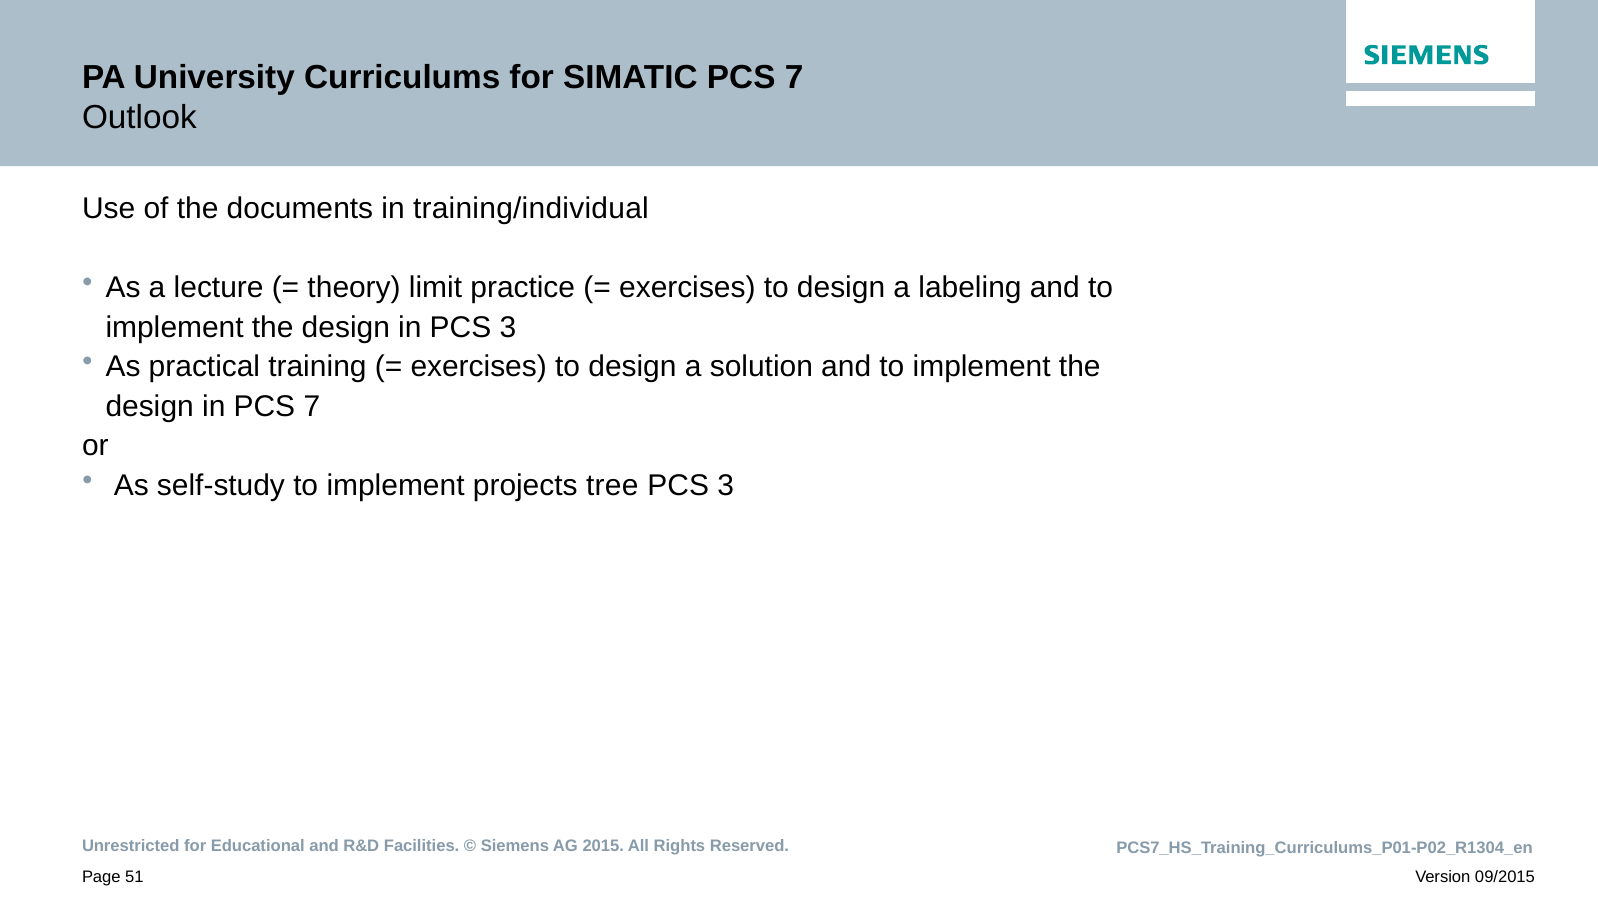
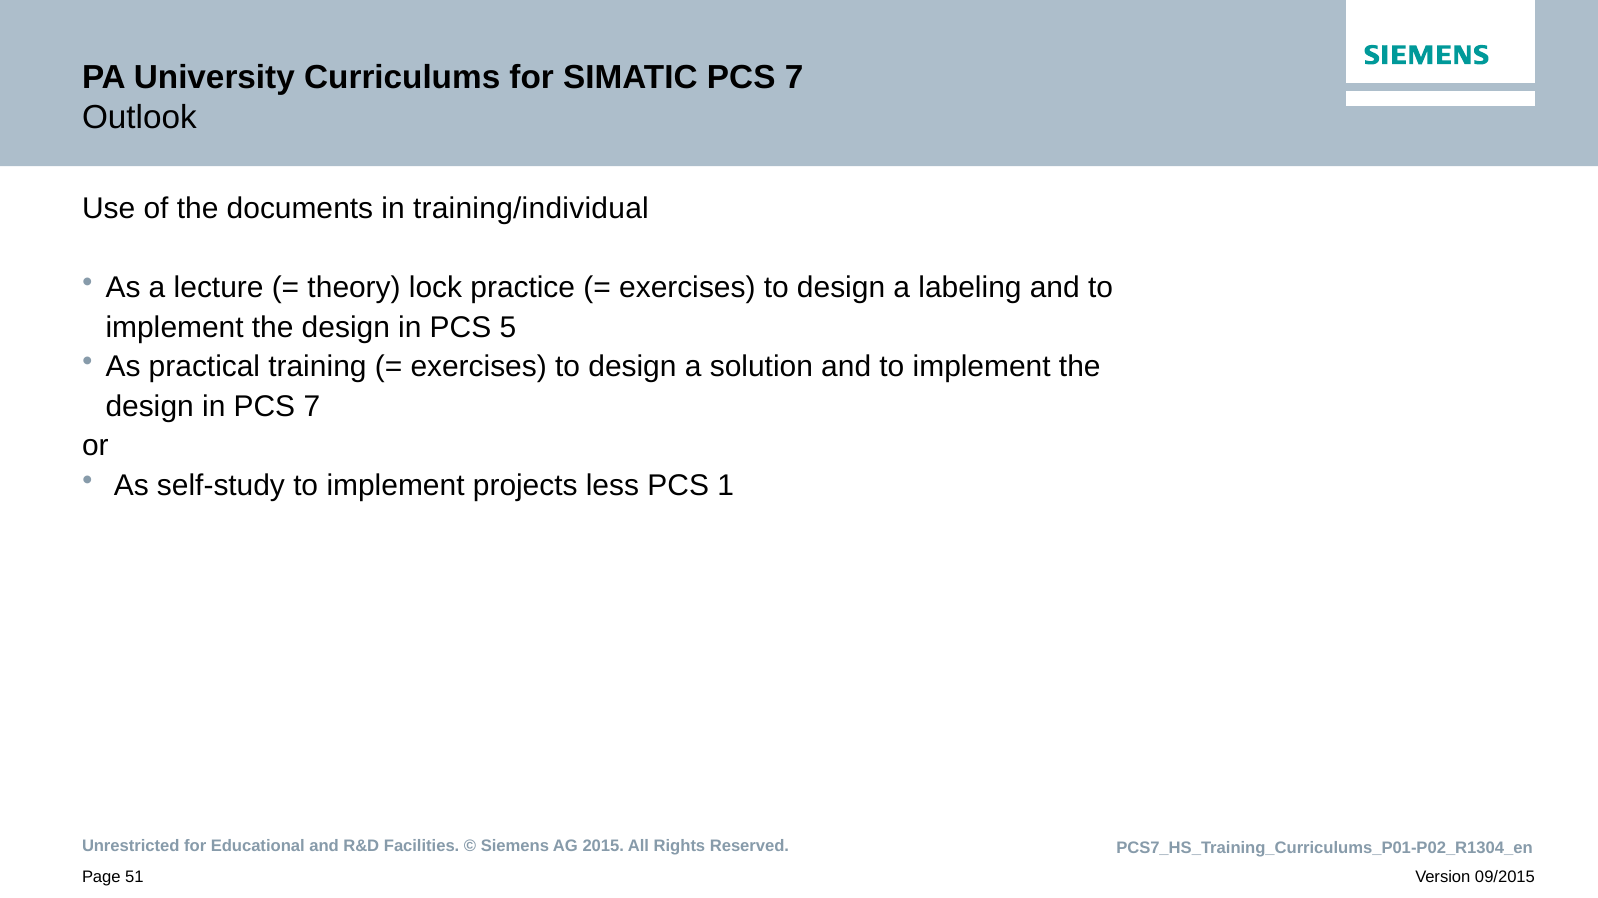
limit: limit -> lock
in PCS 3: 3 -> 5
tree: tree -> less
3 at (726, 485): 3 -> 1
